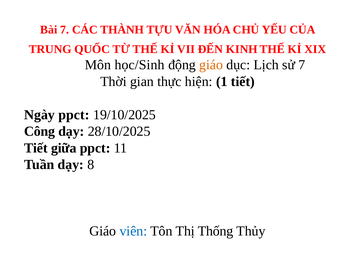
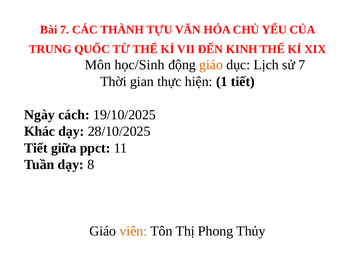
Ngày ppct: ppct -> cách
Công: Công -> Khác
viên colour: blue -> orange
Thống: Thống -> Phong
